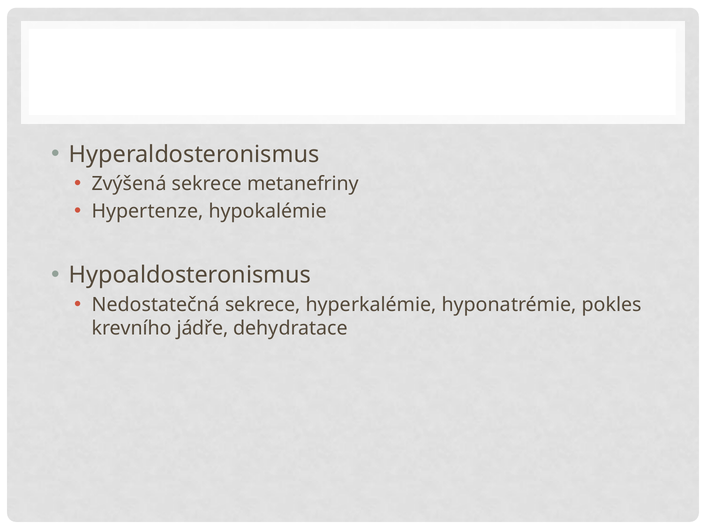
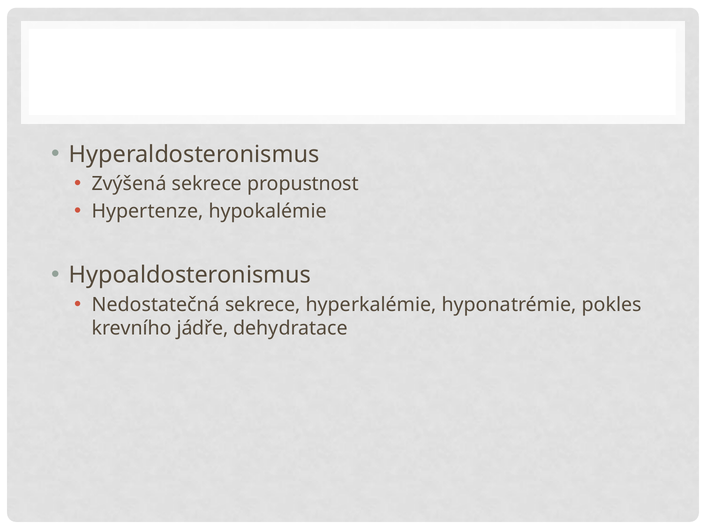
metanefriny: metanefriny -> propustnost
